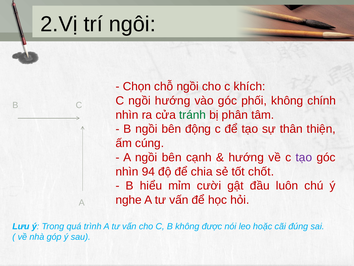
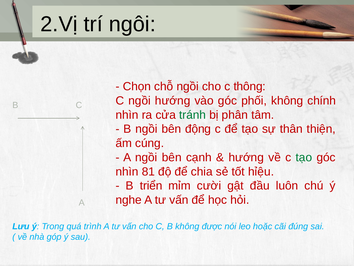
khích: khích -> thông
tạo at (304, 157) colour: purple -> green
94: 94 -> 81
chốt: chốt -> hỉệu
hiểu: hiểu -> triển
